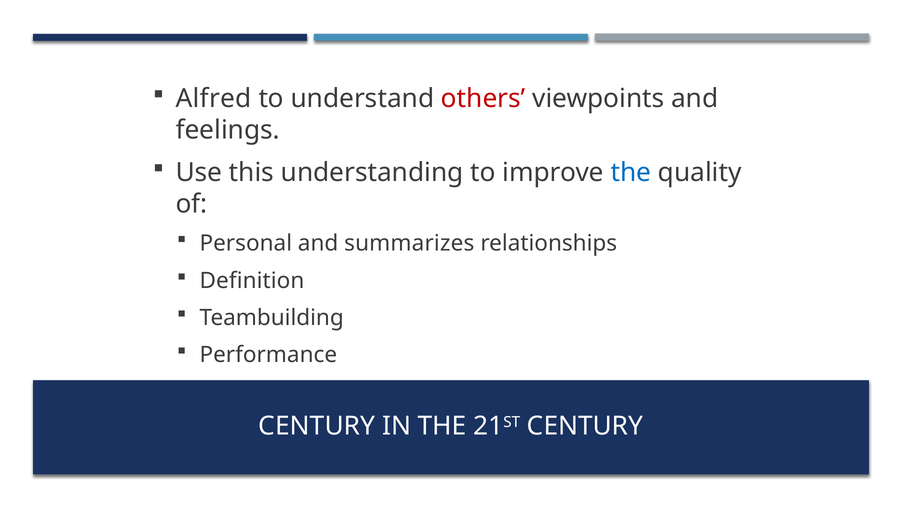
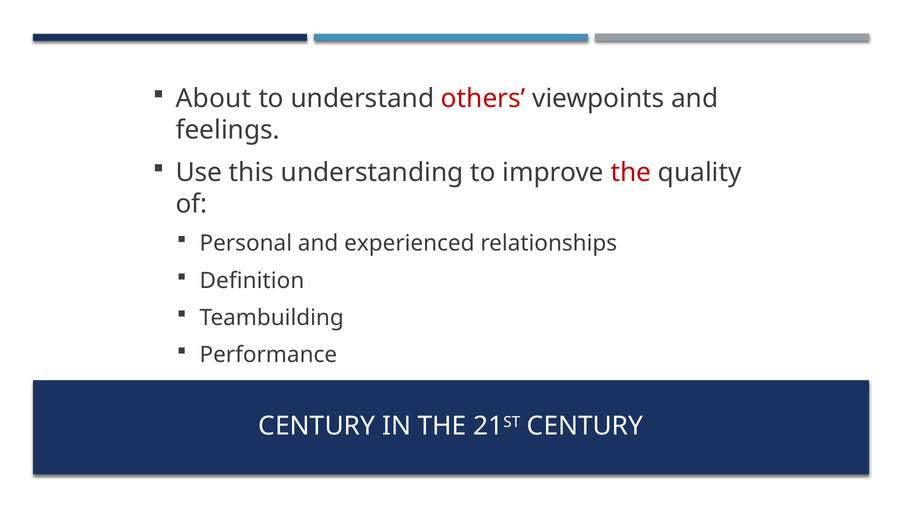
Alfred: Alfred -> About
the at (631, 173) colour: blue -> red
summarizes: summarizes -> experienced
